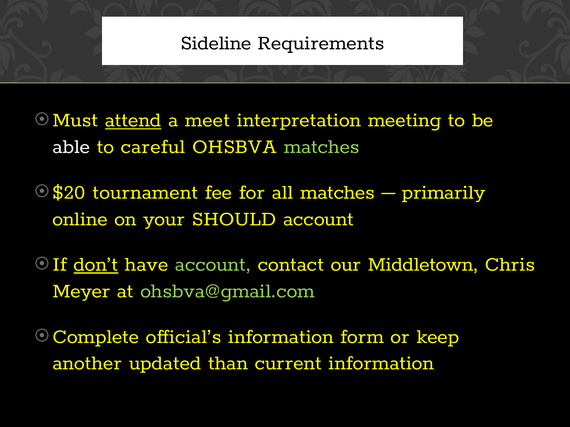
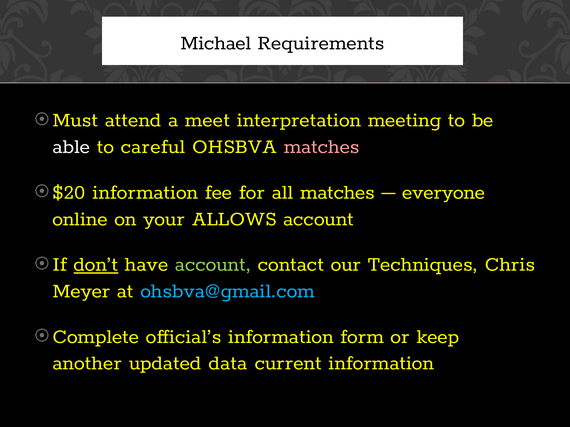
Sideline: Sideline -> Michael
attend underline: present -> none
matches at (322, 146) colour: light green -> pink
tournament at (145, 192): tournament -> information
primarily: primarily -> everyone
SHOULD: SHOULD -> ALLOWS
Middletown: Middletown -> Techniques
ohsbva@gmail.com colour: light green -> light blue
than: than -> data
